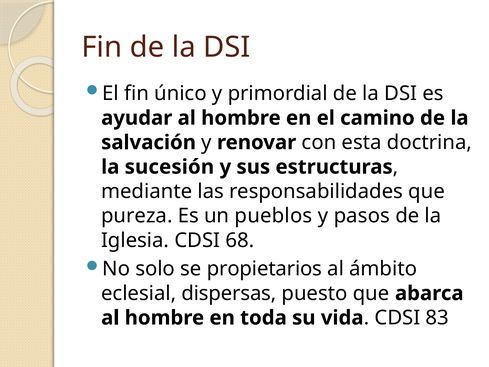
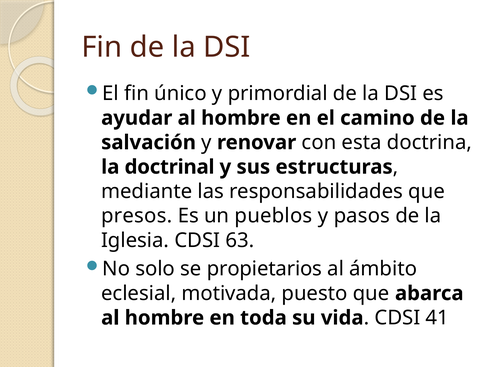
sucesión: sucesión -> doctrinal
pureza: pureza -> presos
68: 68 -> 63
dispersas: dispersas -> motivada
83: 83 -> 41
